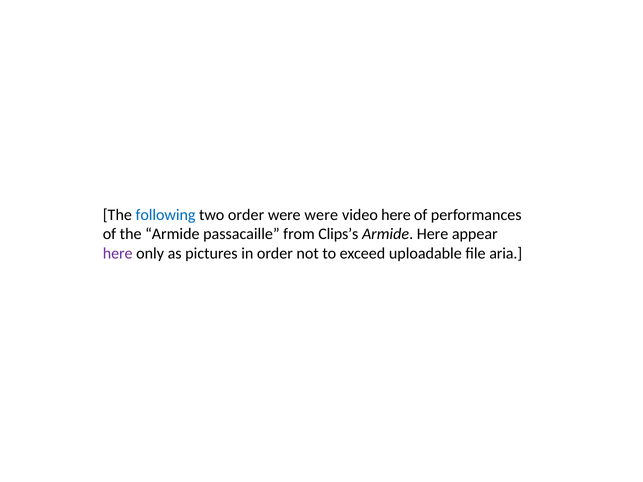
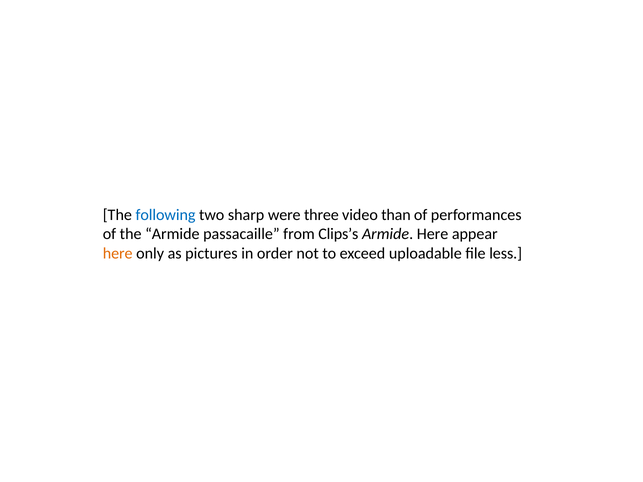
two order: order -> sharp
were were: were -> three
video here: here -> than
here at (118, 254) colour: purple -> orange
aria: aria -> less
